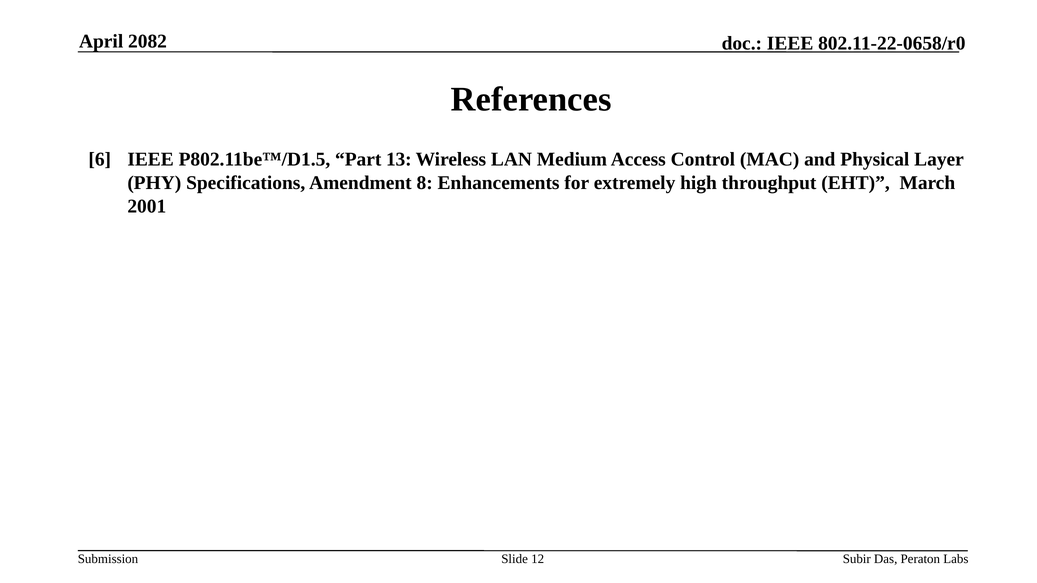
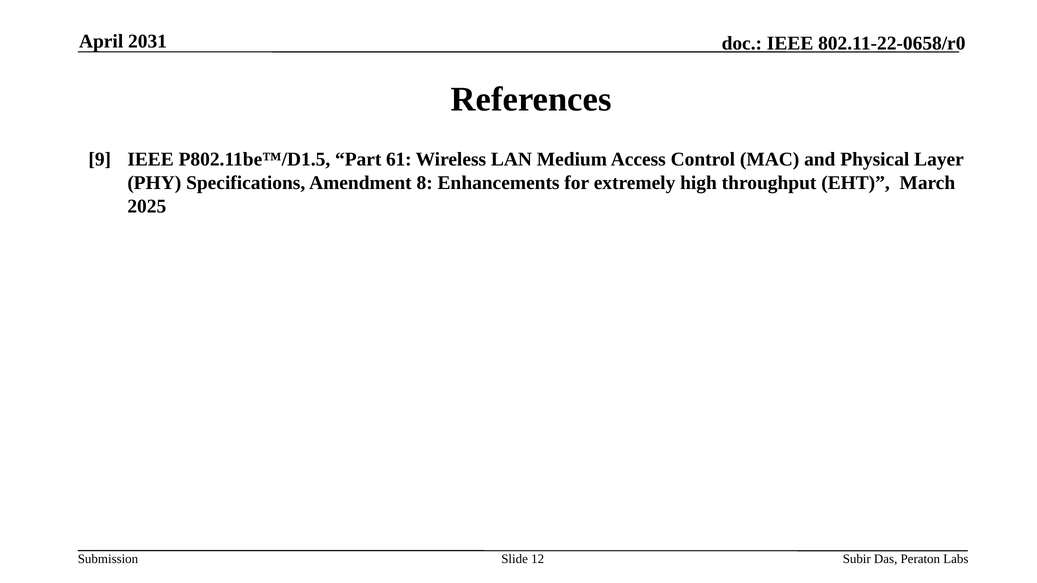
2082: 2082 -> 2031
6: 6 -> 9
13: 13 -> 61
2001: 2001 -> 2025
